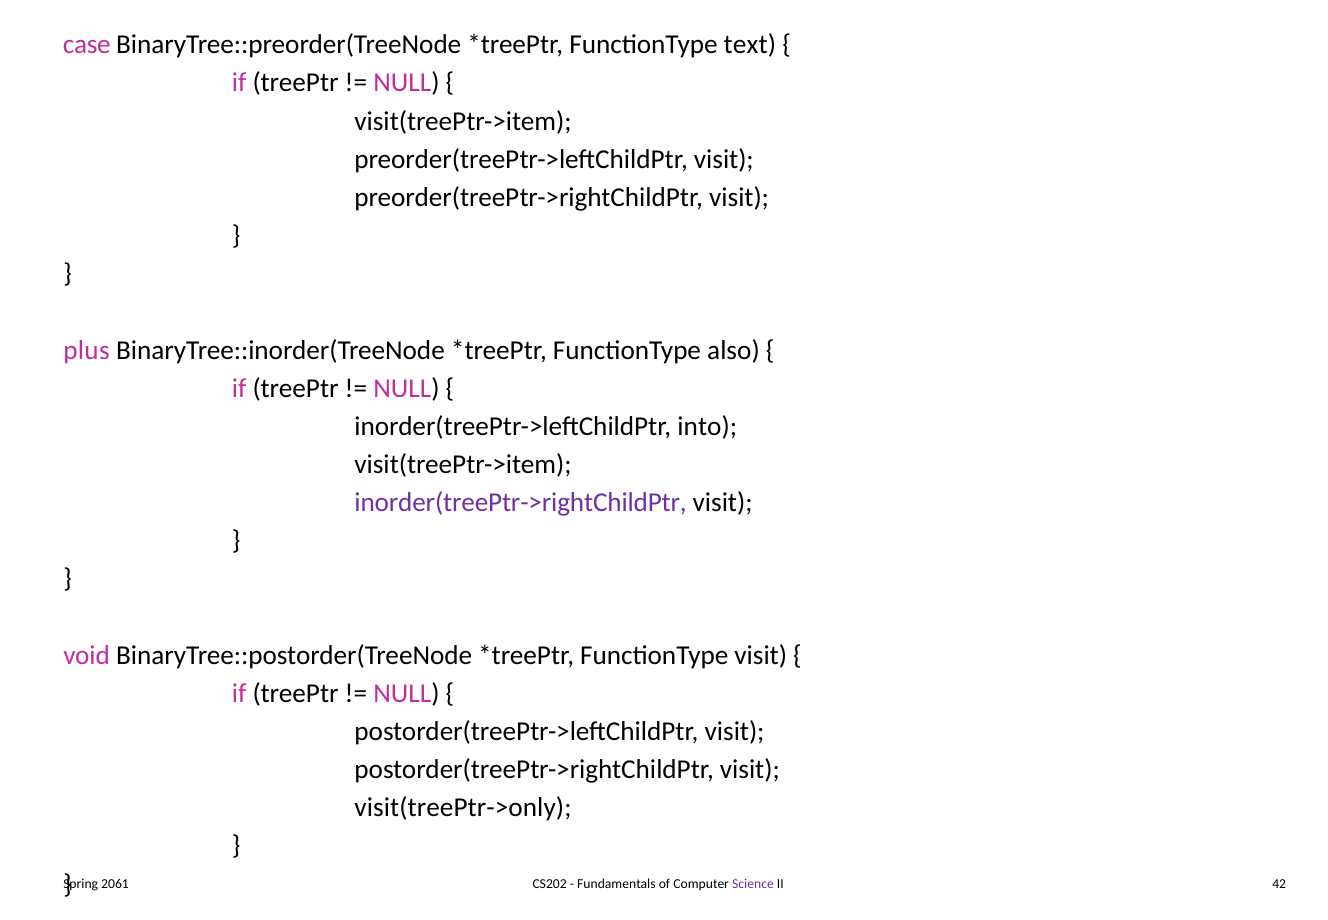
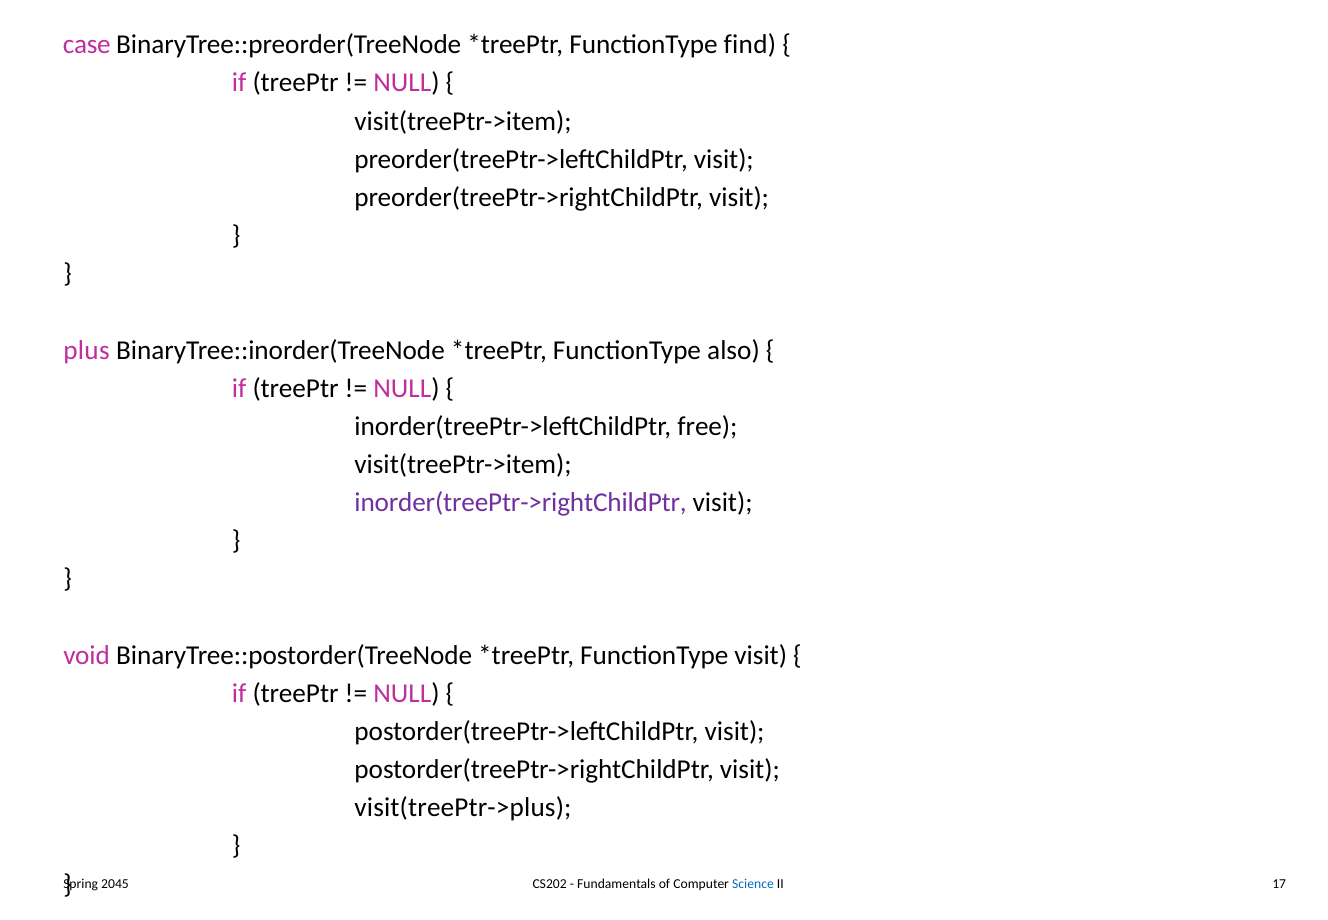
text: text -> find
into: into -> free
visit(treePtr->only: visit(treePtr->only -> visit(treePtr->plus
2061: 2061 -> 2045
Science colour: purple -> blue
42: 42 -> 17
